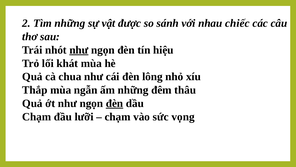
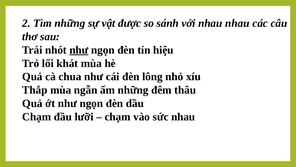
nhau chiếc: chiếc -> nhau
đèn at (115, 103) underline: present -> none
sức vọng: vọng -> nhau
